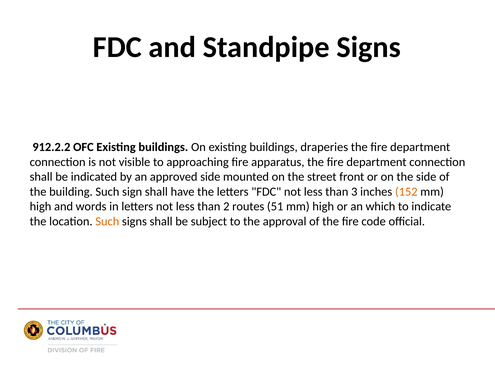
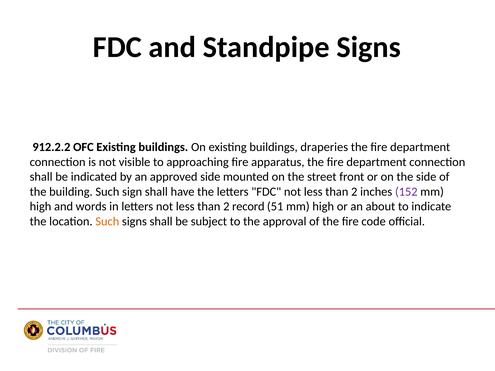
3 at (354, 192): 3 -> 2
152 colour: orange -> purple
routes: routes -> record
which: which -> about
